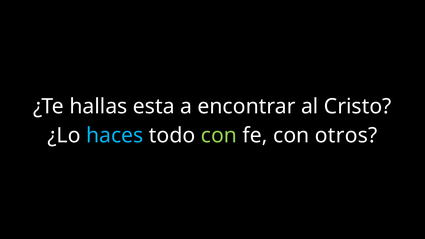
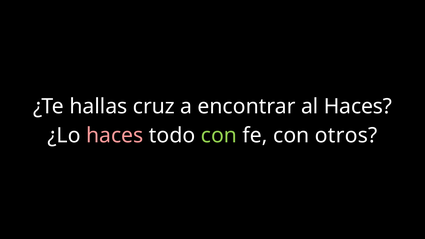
esta: esta -> cruz
al Cristo: Cristo -> Haces
haces at (115, 136) colour: light blue -> pink
